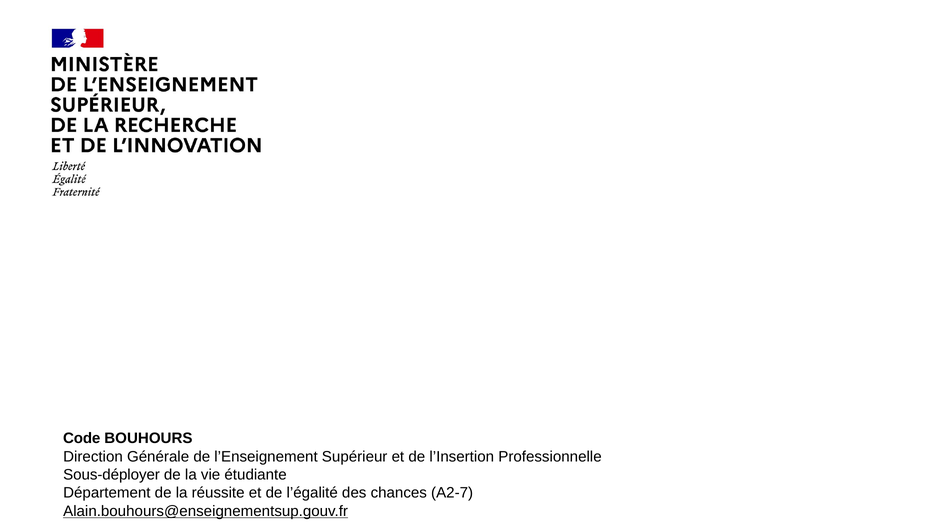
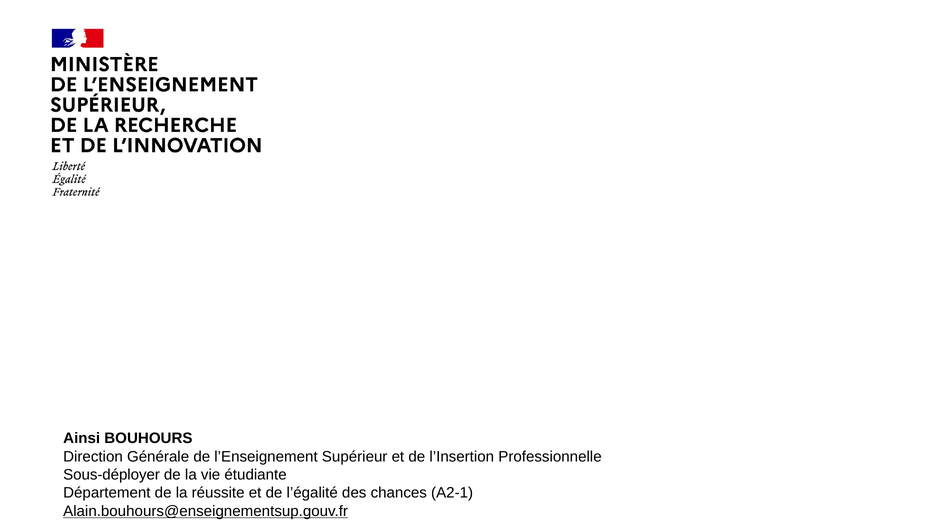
Code: Code -> Ainsi
A2-7: A2-7 -> A2-1
